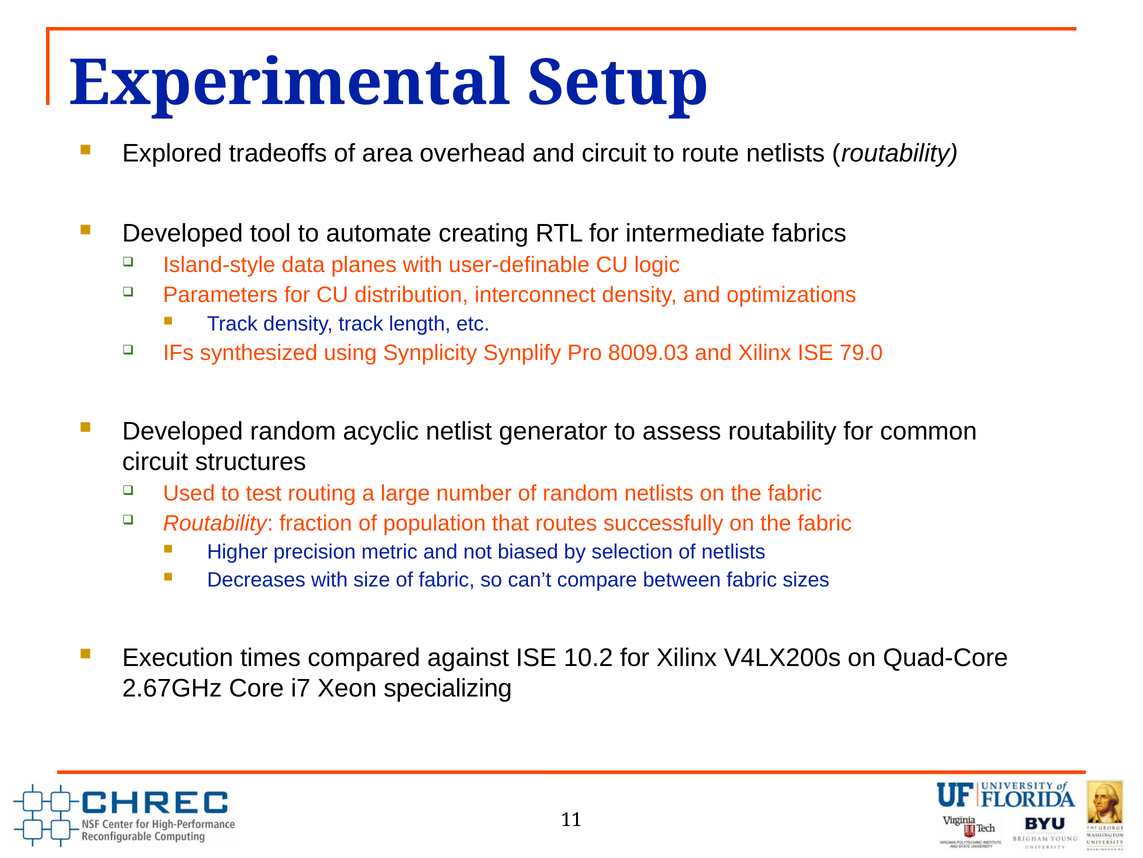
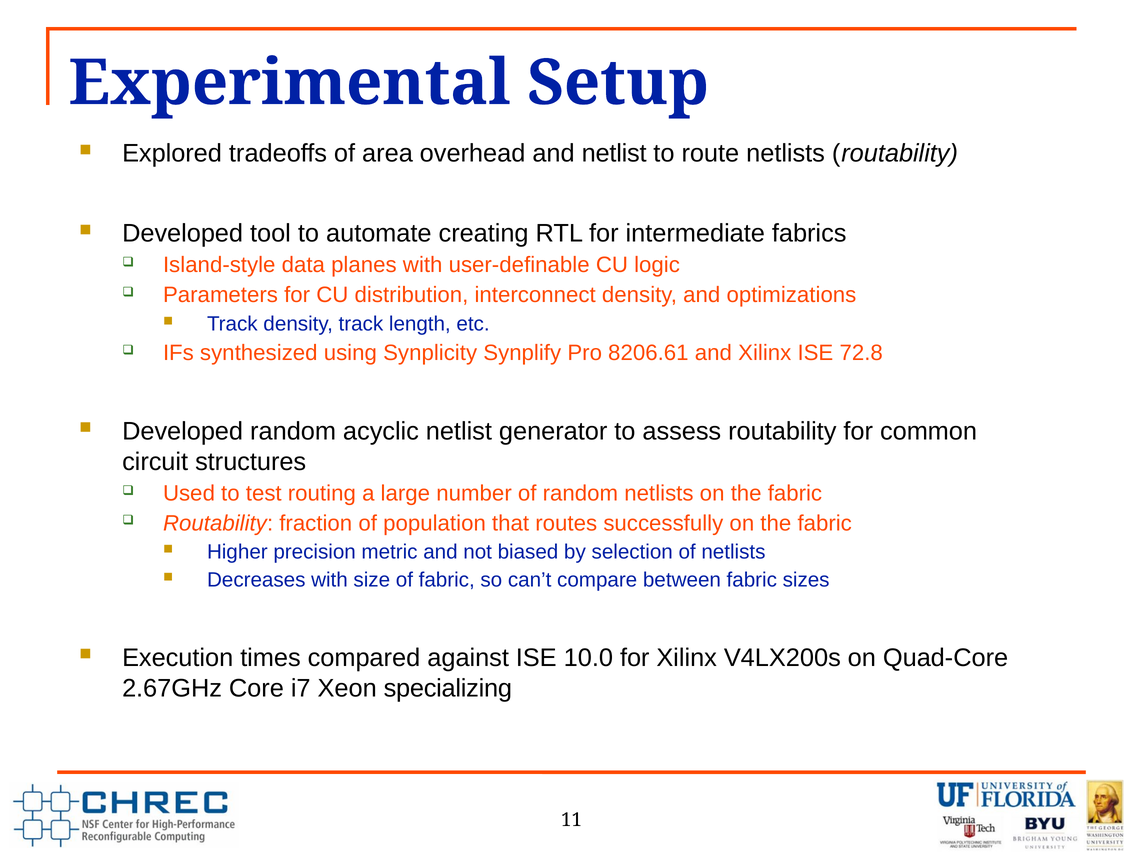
and circuit: circuit -> netlist
8009.03: 8009.03 -> 8206.61
79.0: 79.0 -> 72.8
10.2: 10.2 -> 10.0
